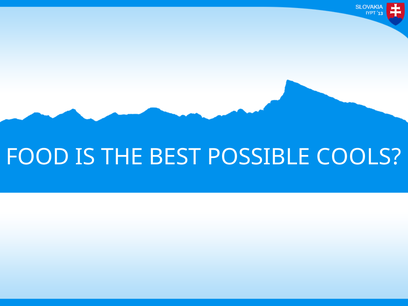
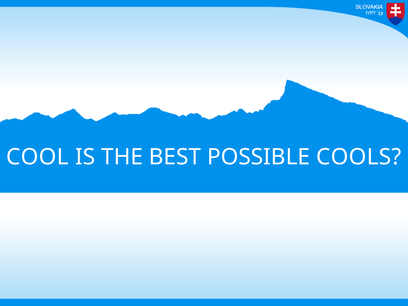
FOOD: FOOD -> COOL
